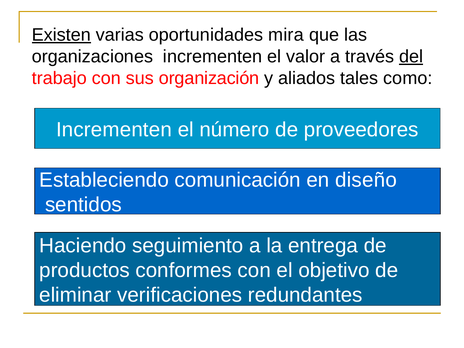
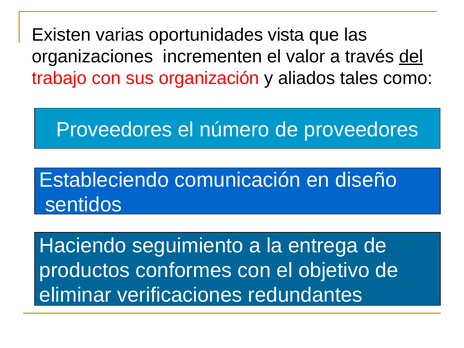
Existen underline: present -> none
mira: mira -> vista
Incrementen at (114, 130): Incrementen -> Proveedores
